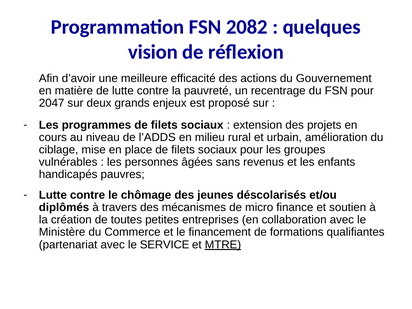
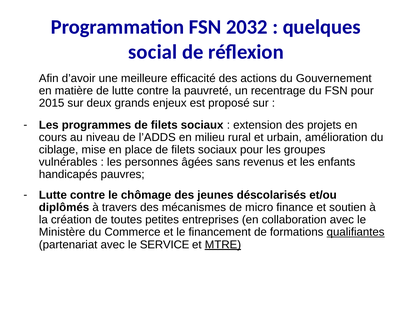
2082: 2082 -> 2032
vision: vision -> social
2047: 2047 -> 2015
qualifiantes underline: none -> present
